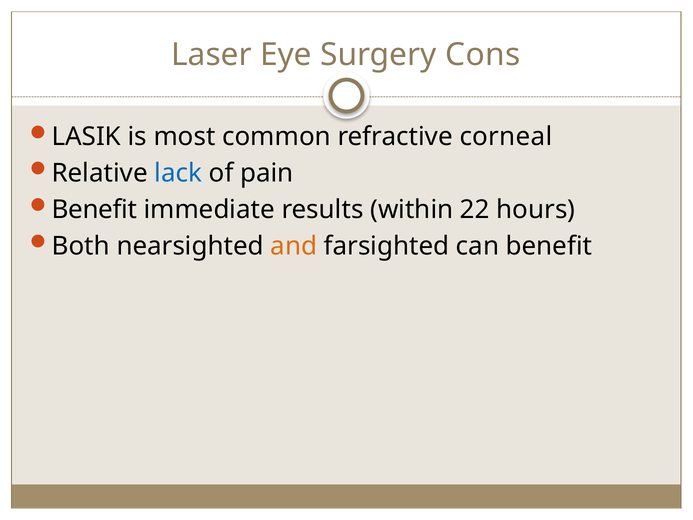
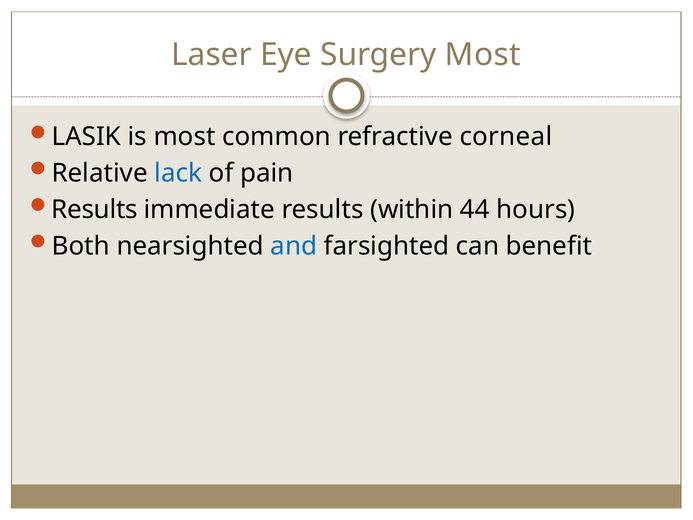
Surgery Cons: Cons -> Most
Benefit at (94, 209): Benefit -> Results
22: 22 -> 44
and colour: orange -> blue
